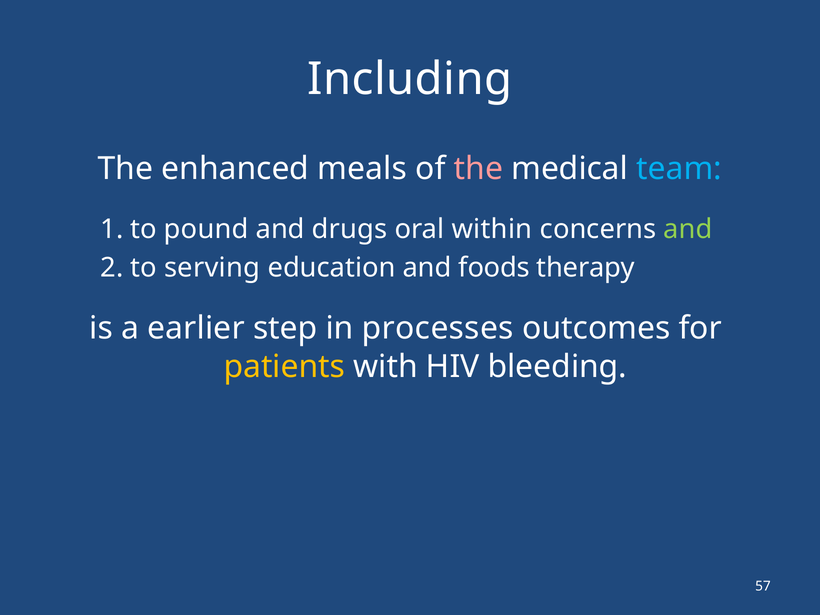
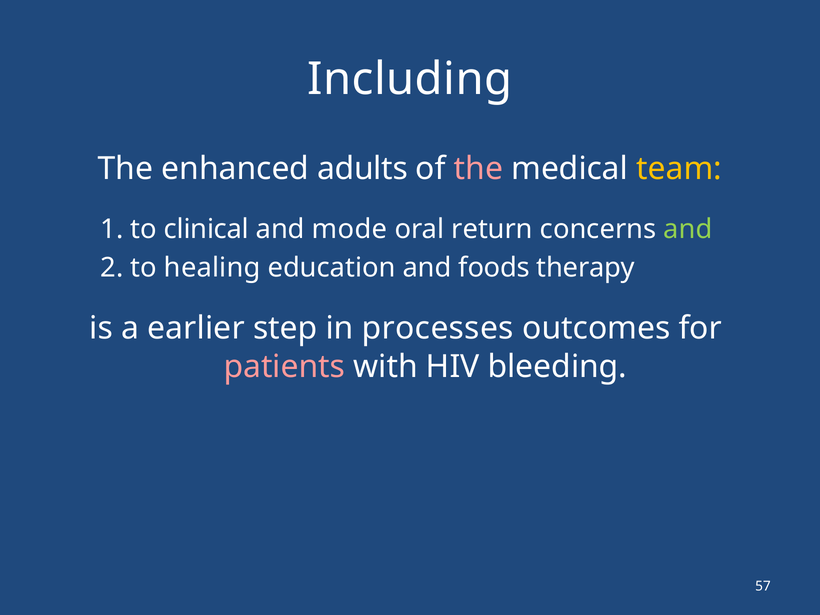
meals: meals -> adults
team colour: light blue -> yellow
pound: pound -> clinical
drugs: drugs -> mode
within: within -> return
serving: serving -> healing
patients colour: yellow -> pink
